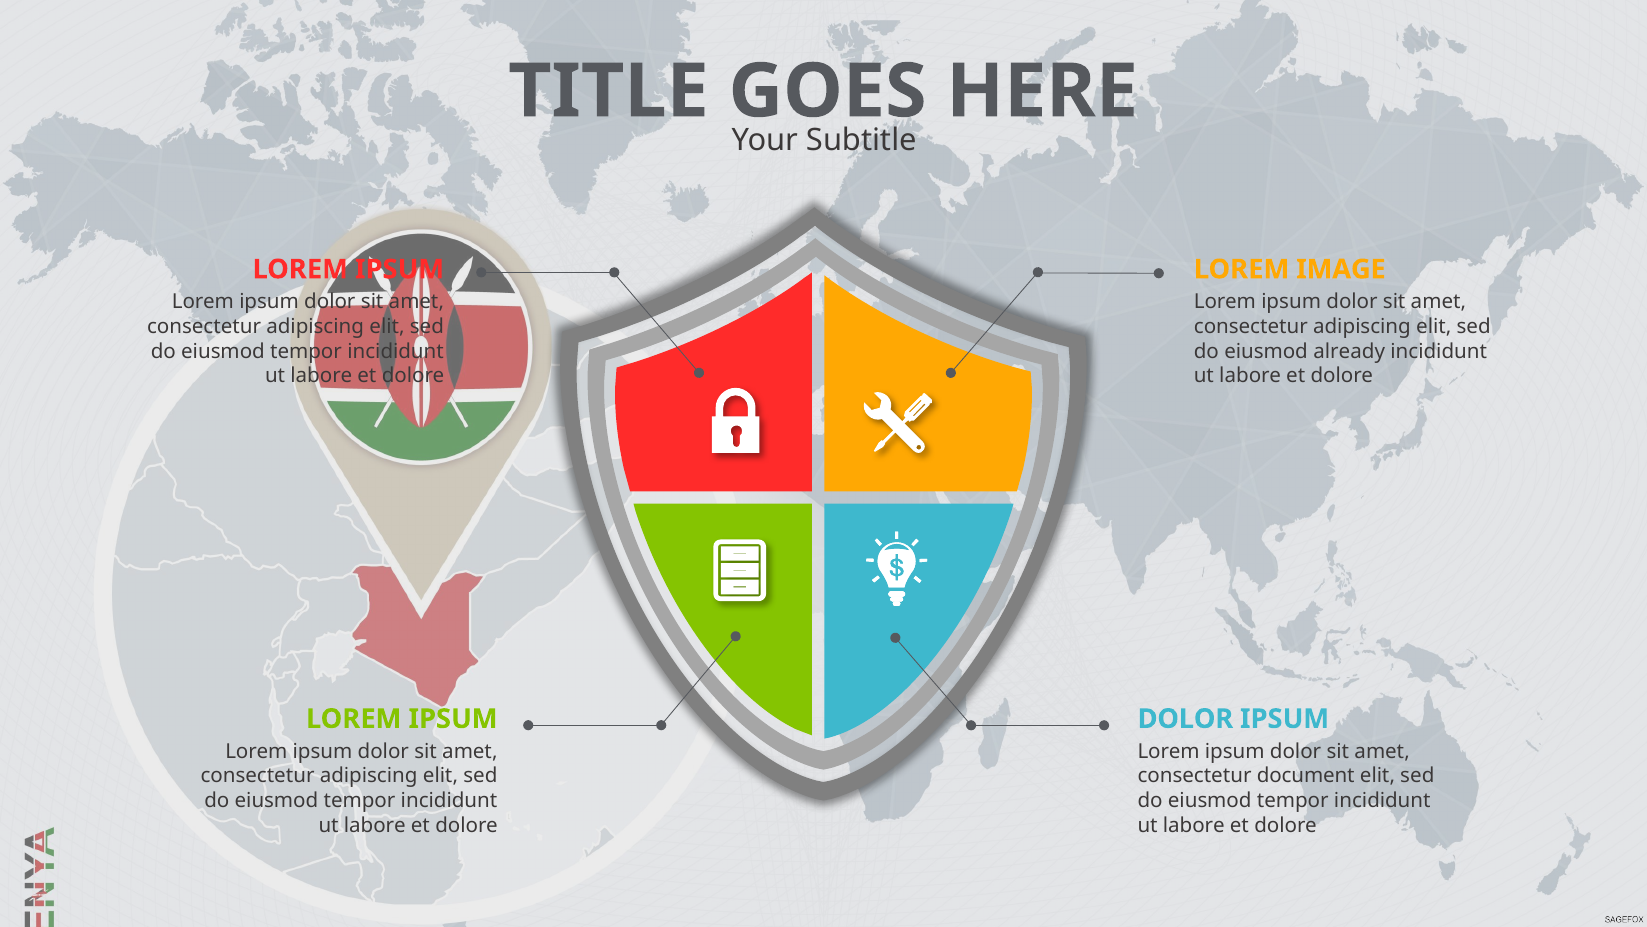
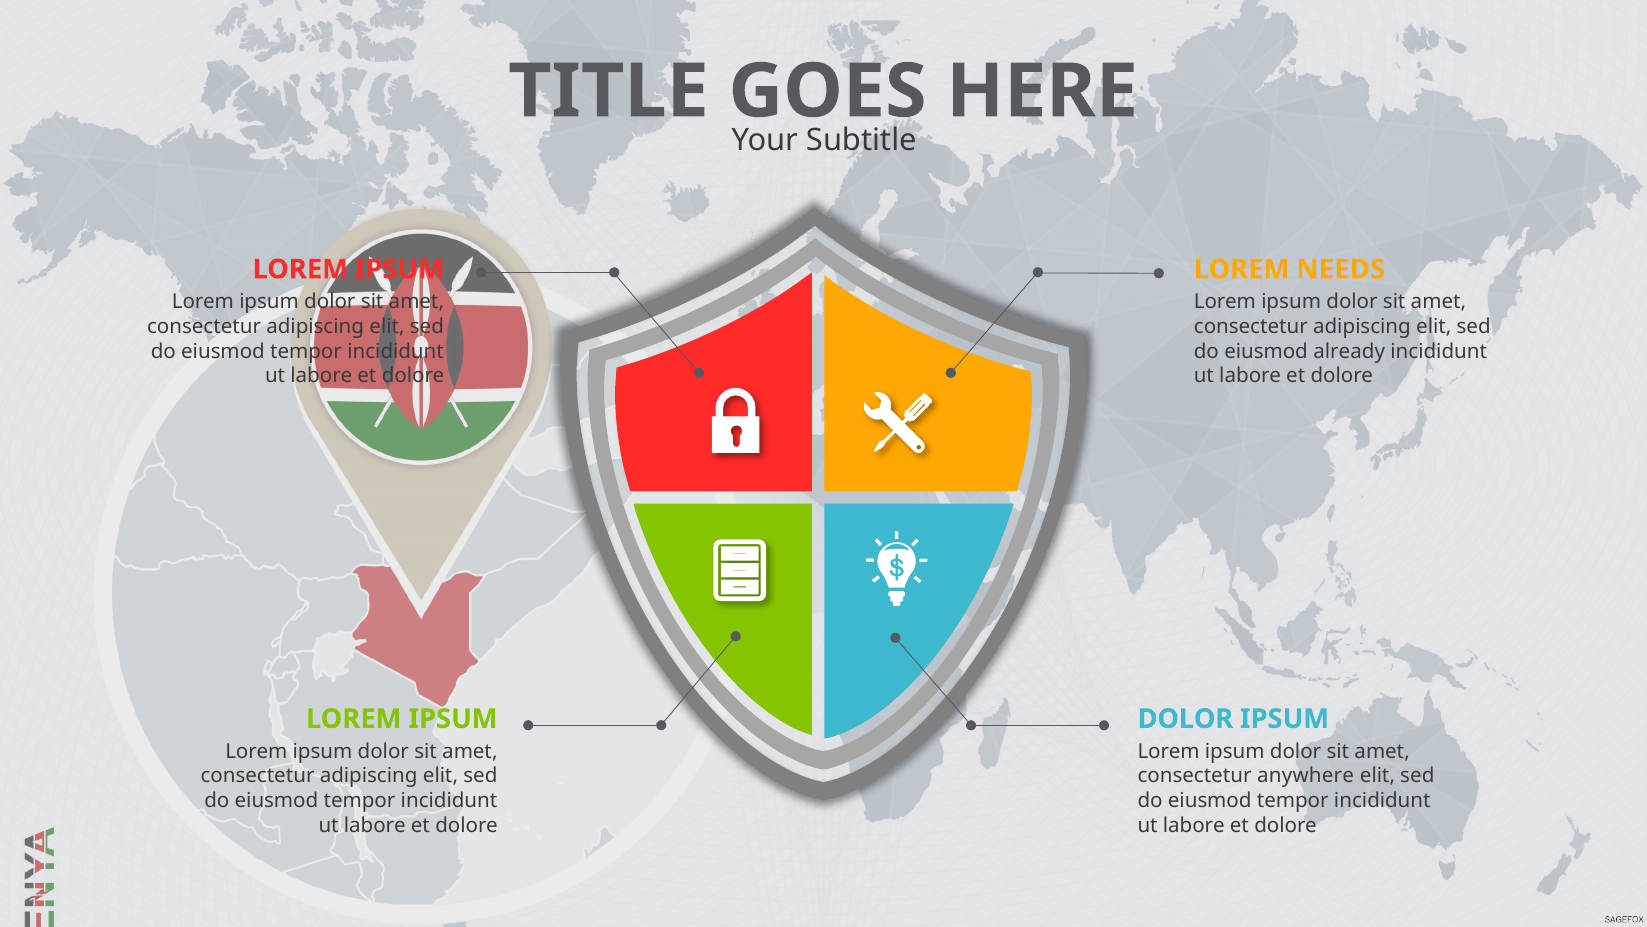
IMAGE: IMAGE -> NEEDS
document: document -> anywhere
